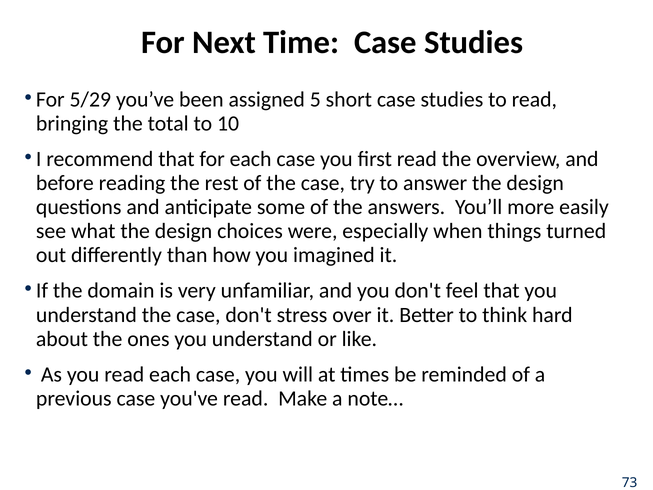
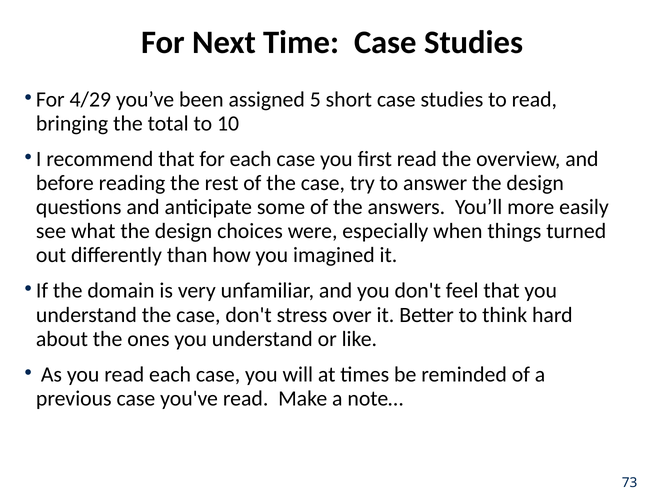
5/29: 5/29 -> 4/29
